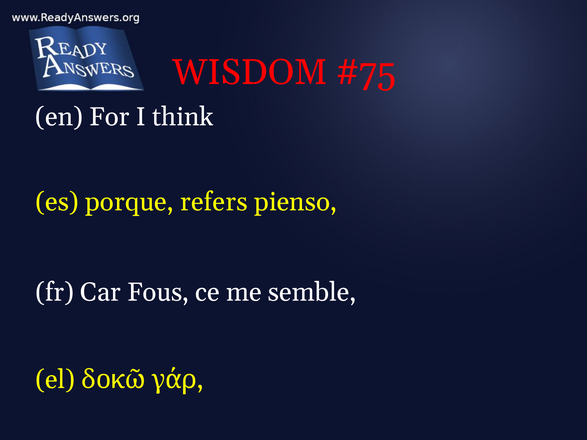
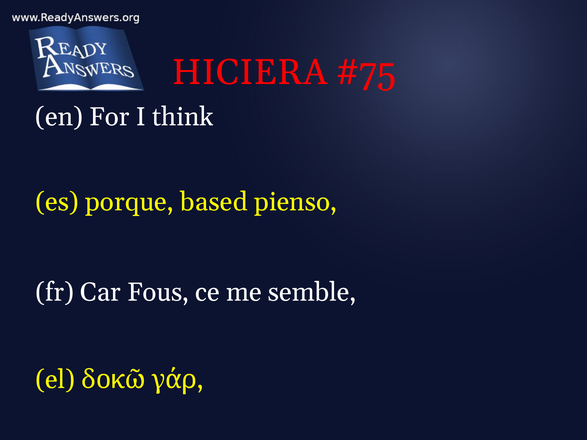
WISDOM: WISDOM -> HICIERA
refers: refers -> based
